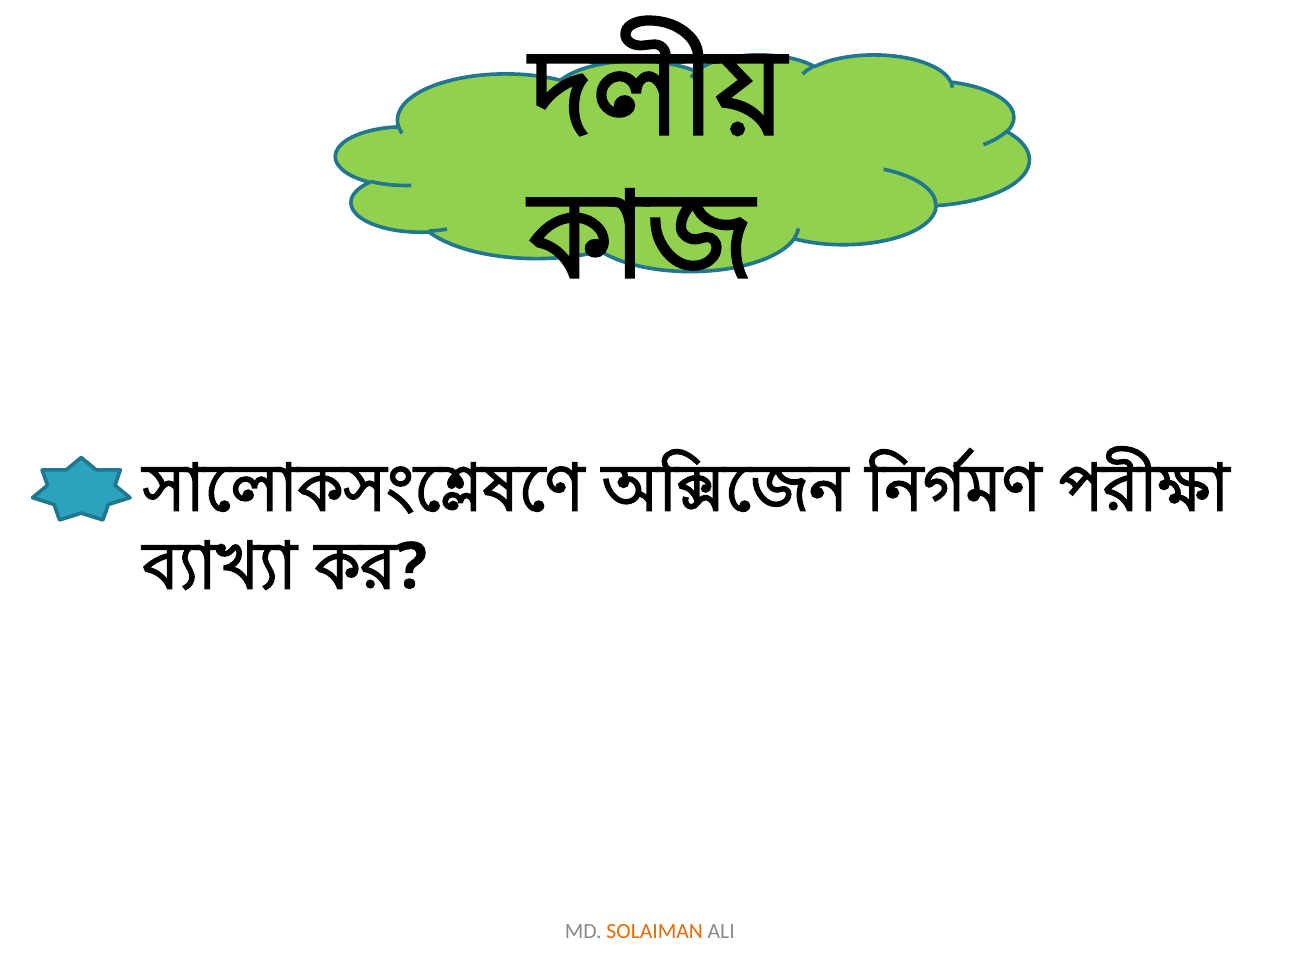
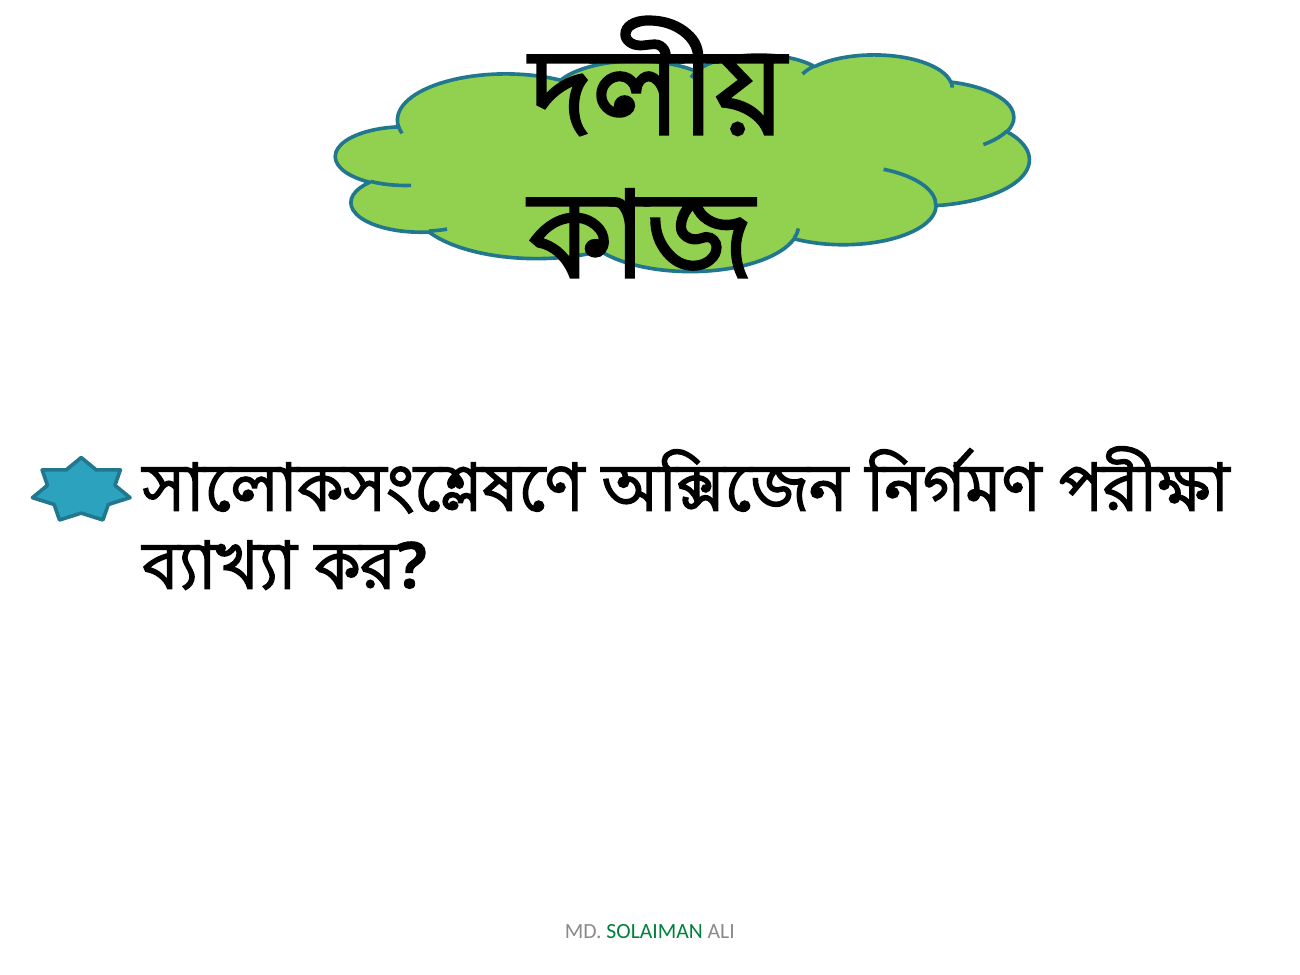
SOLAIMAN colour: orange -> green
